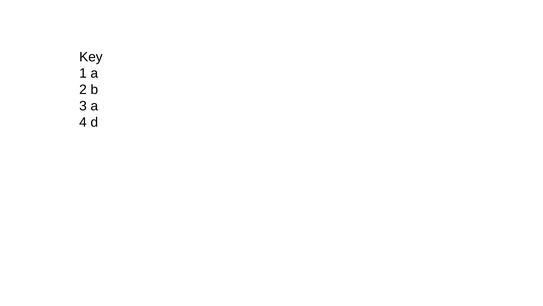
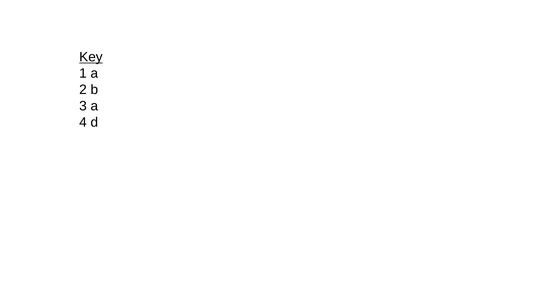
Key underline: none -> present
